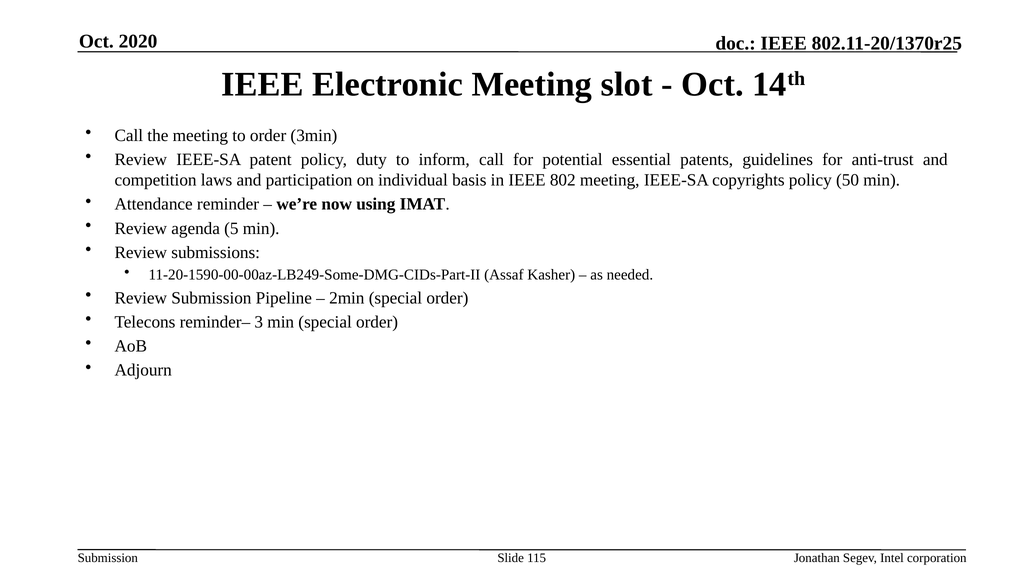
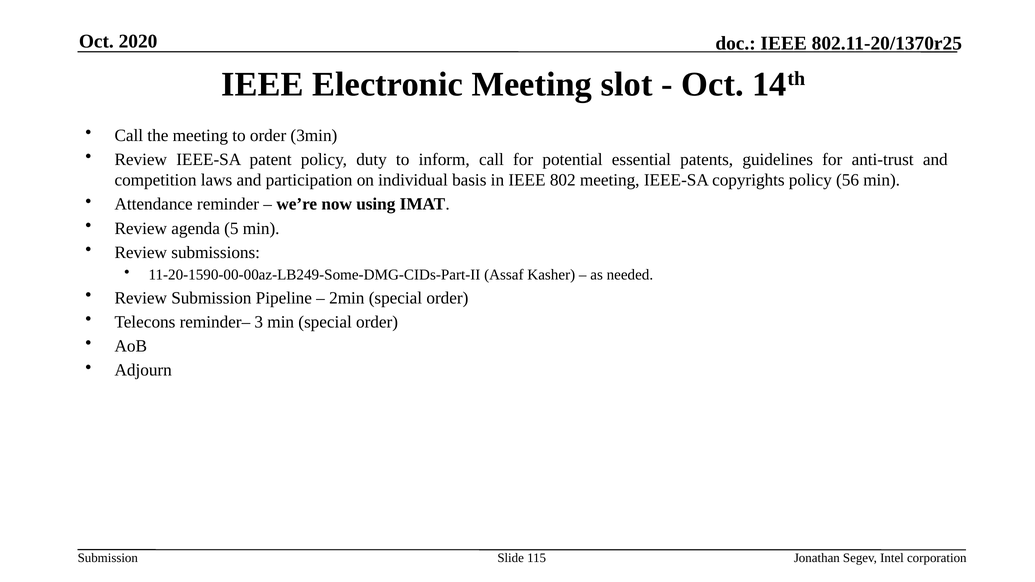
50: 50 -> 56
